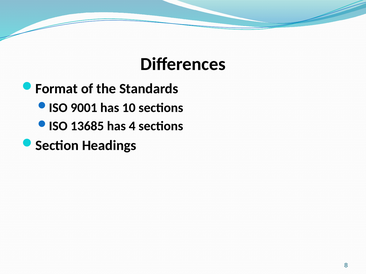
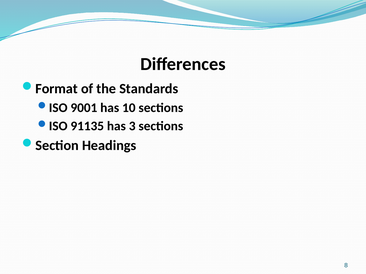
13685: 13685 -> 91135
4: 4 -> 3
